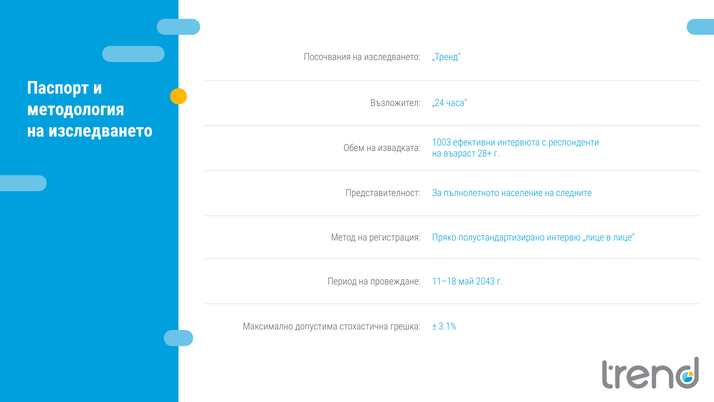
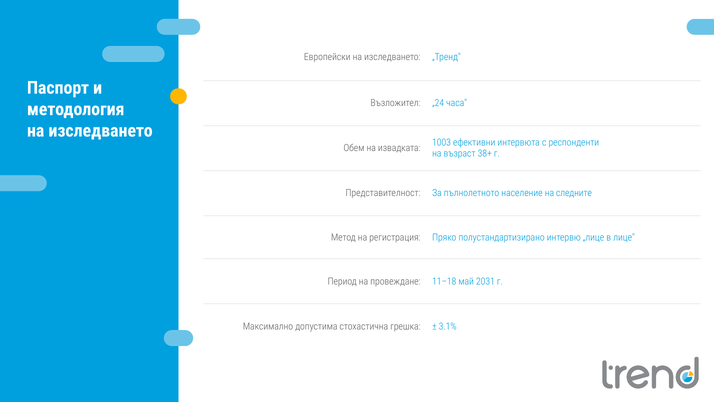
Посочвания: Посочвания -> Европейски
28+: 28+ -> 38+
2043: 2043 -> 2031
